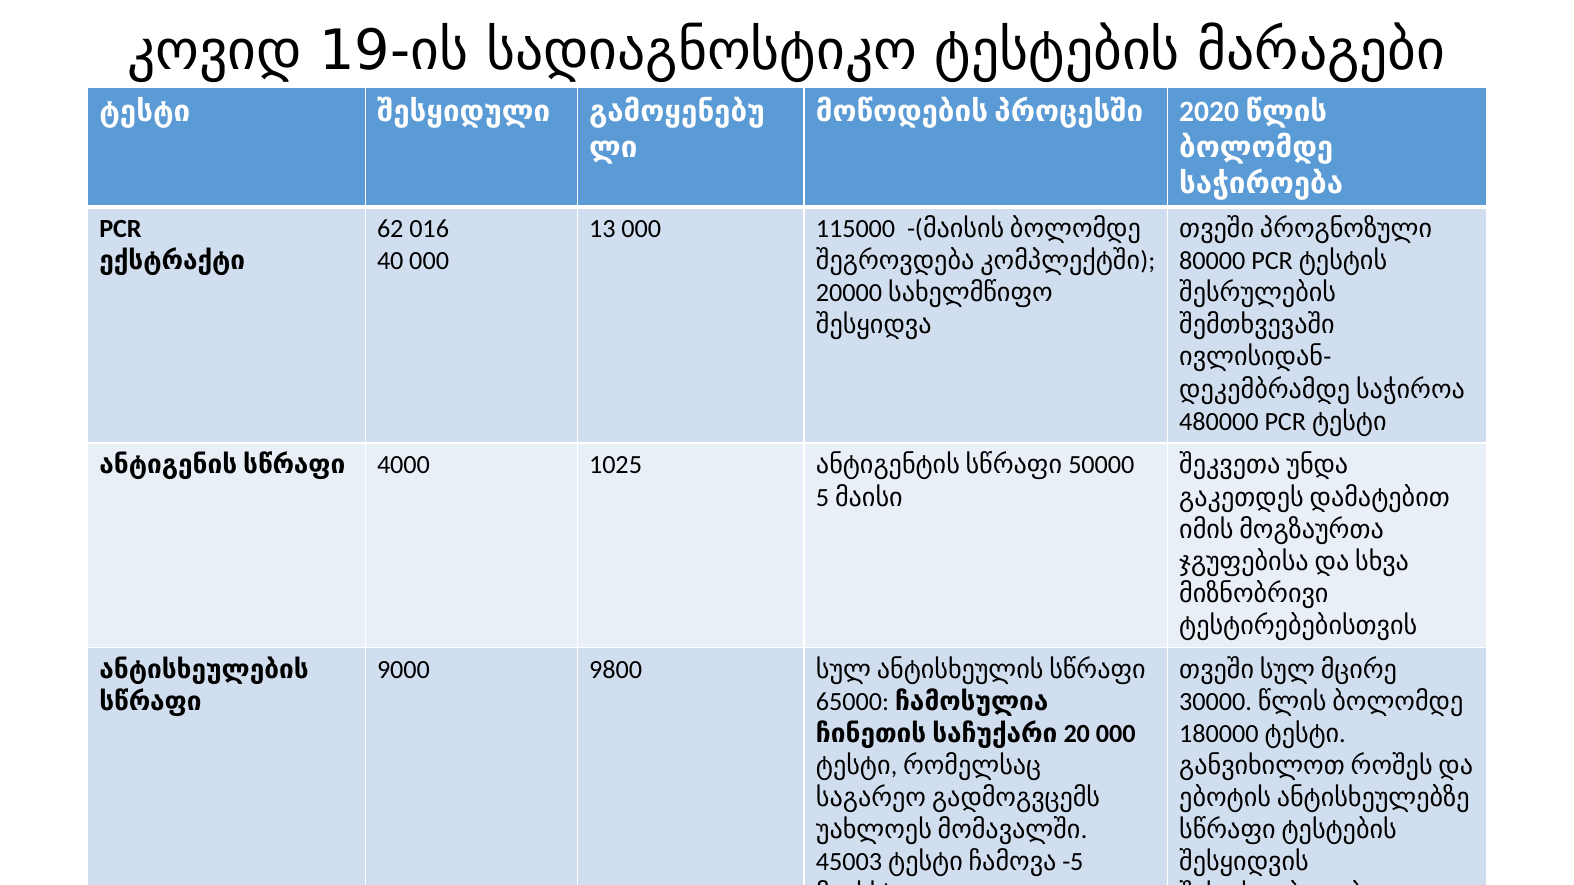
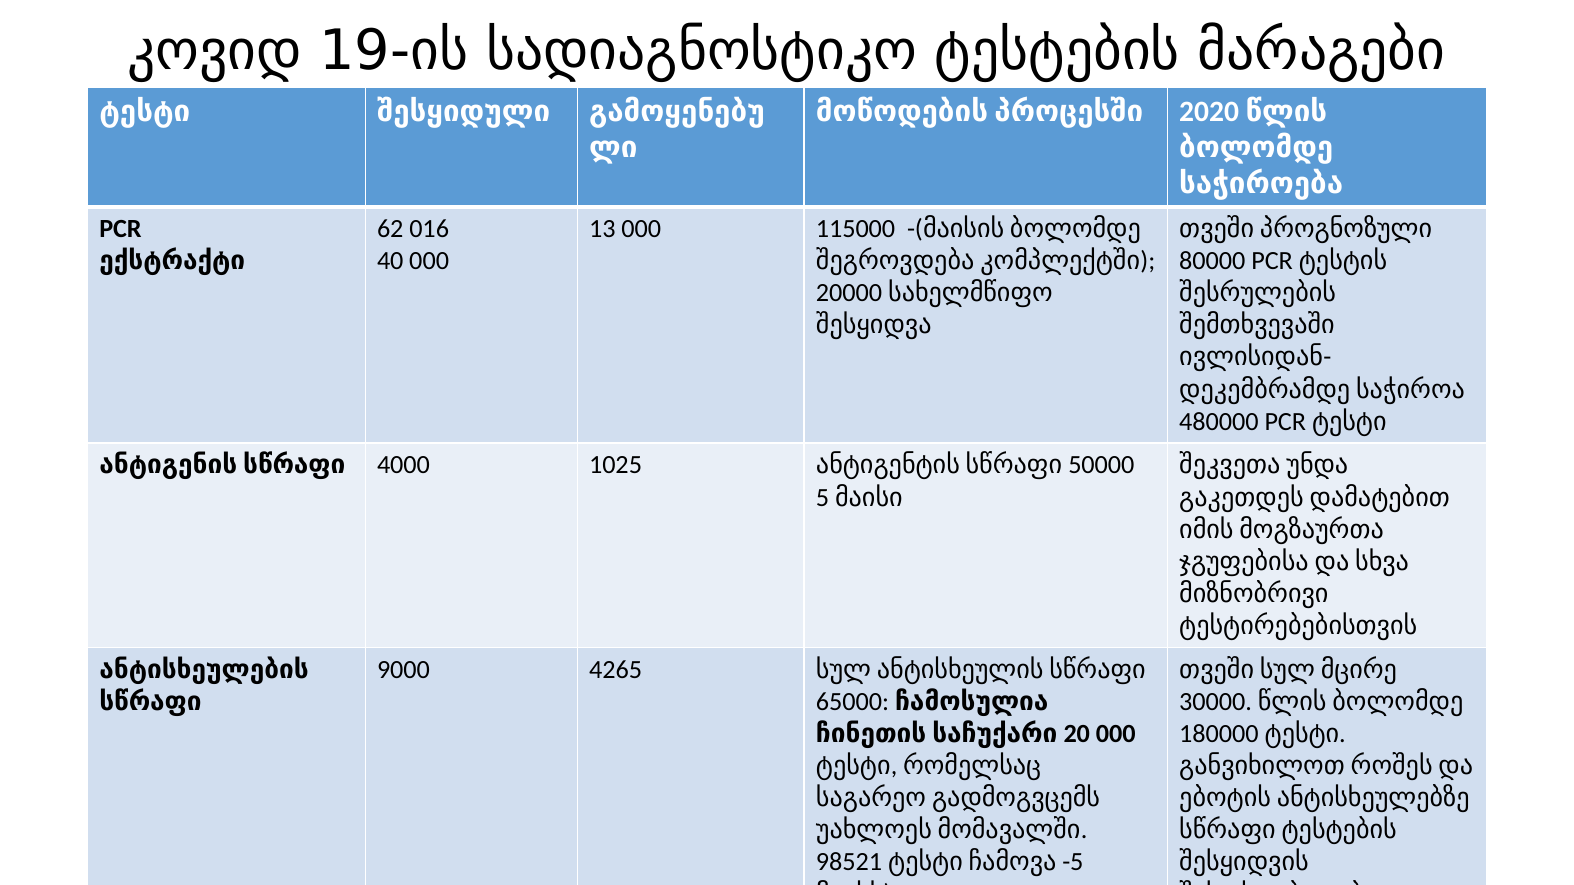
9800: 9800 -> 4265
45003: 45003 -> 98521
